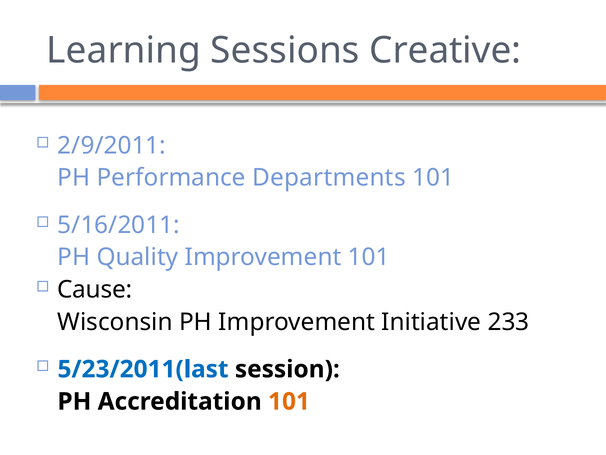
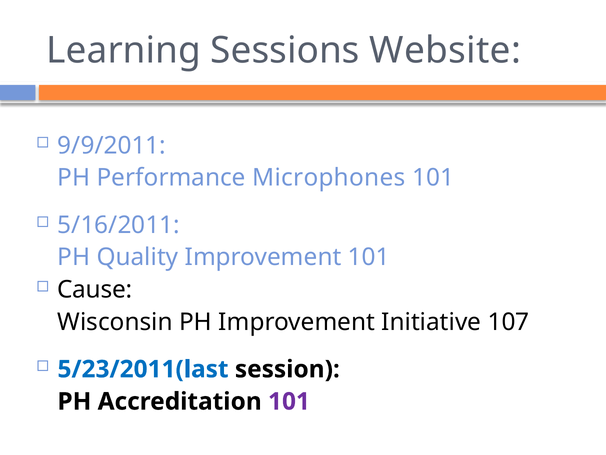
Creative: Creative -> Website
2/9/2011: 2/9/2011 -> 9/9/2011
Departments: Departments -> Microphones
233: 233 -> 107
101 at (289, 401) colour: orange -> purple
